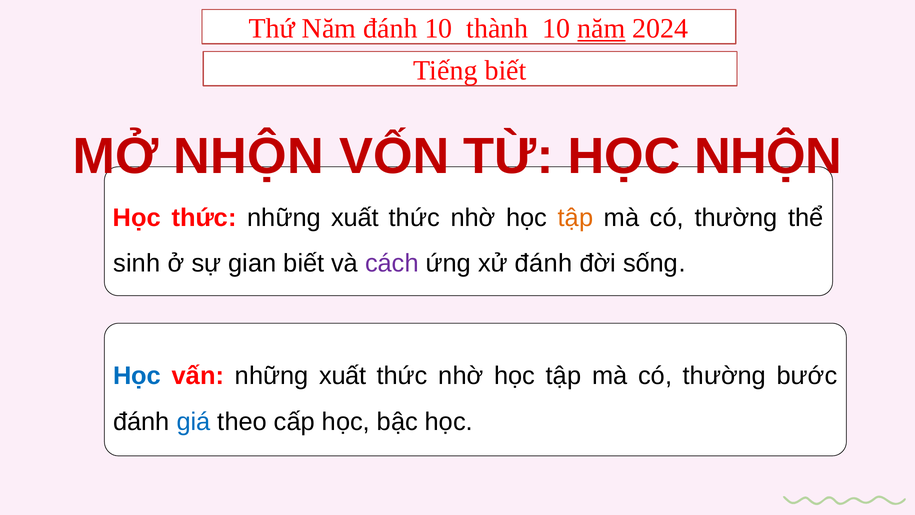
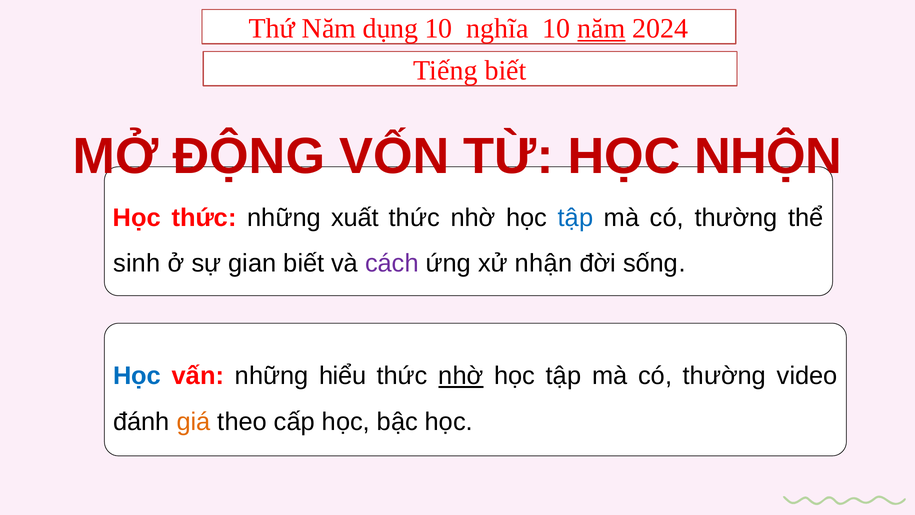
Năm đánh: đánh -> dụng
thành: thành -> nghĩa
MỞ NHỘN: NHỘN -> ĐỘNG
tập at (575, 218) colour: orange -> blue
xử đánh: đánh -> nhận
vấn những xuất: xuất -> hiểu
nhờ at (461, 376) underline: none -> present
bước: bước -> video
giá colour: blue -> orange
